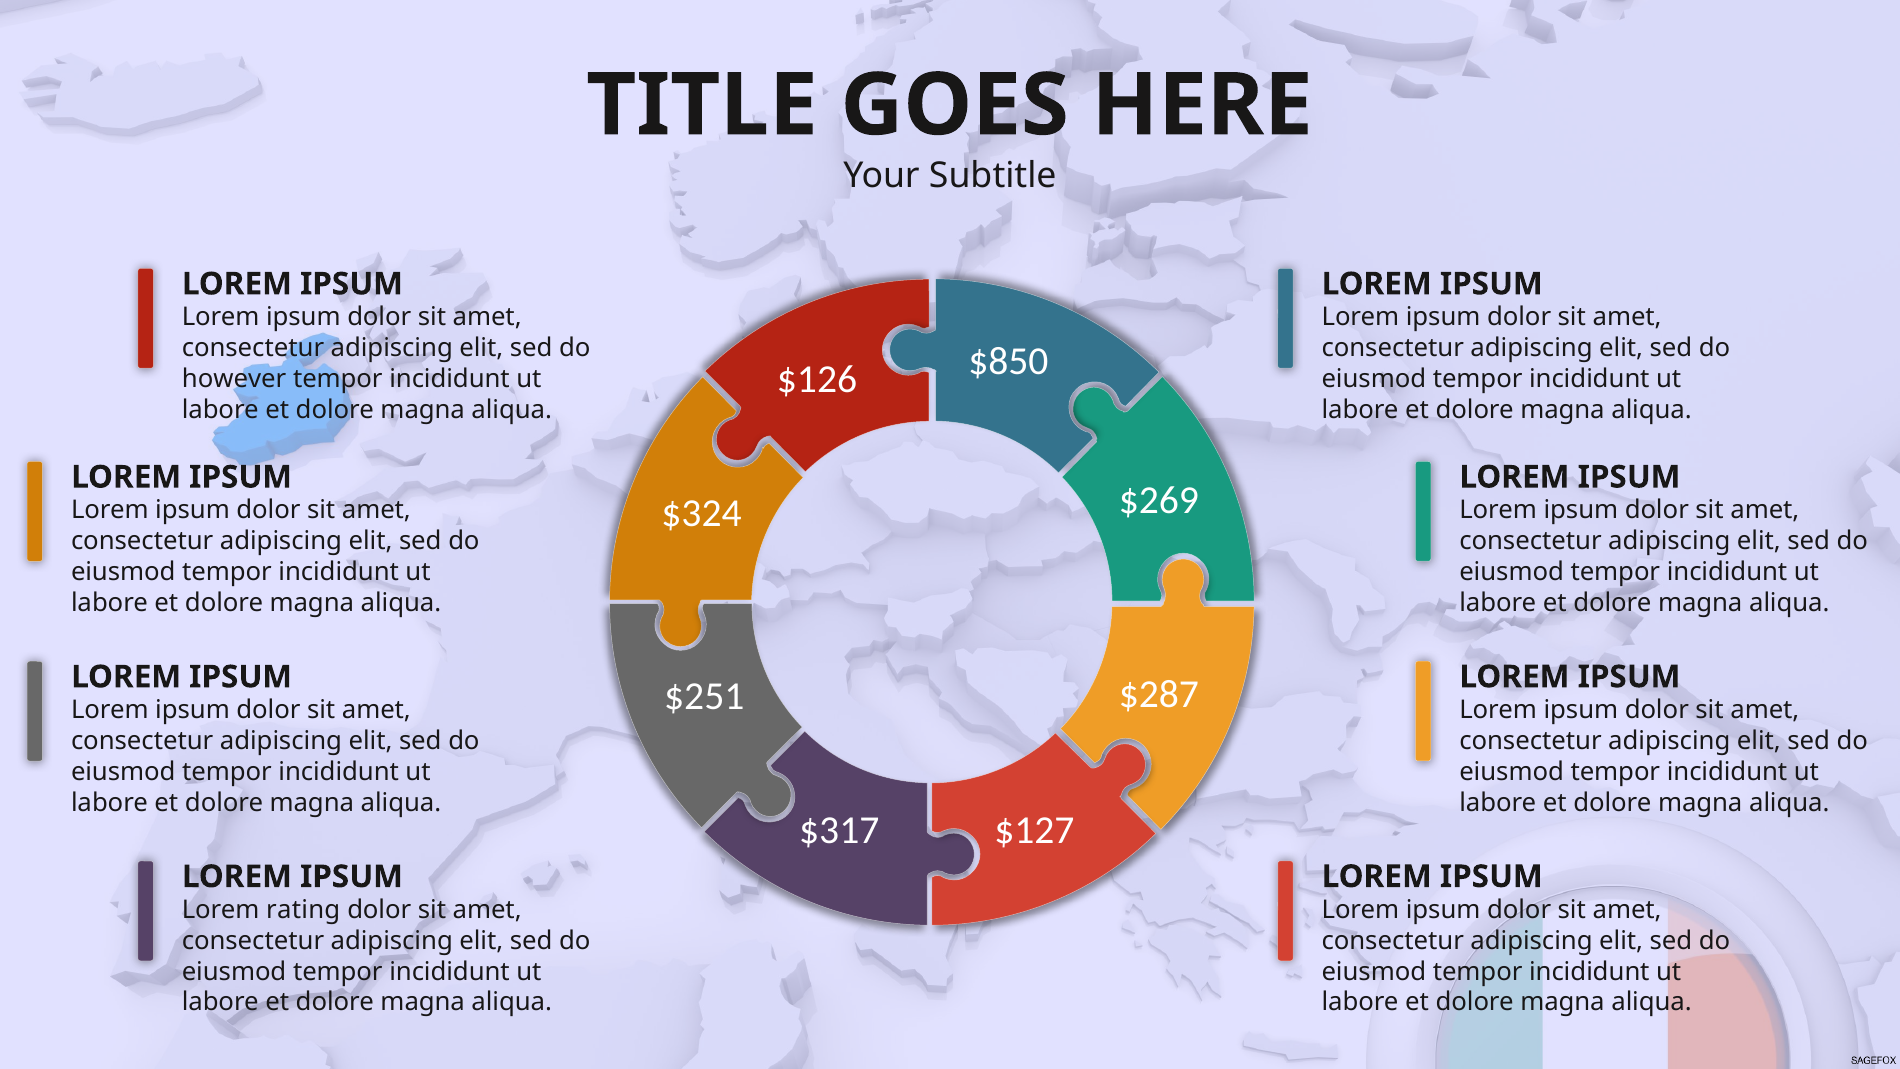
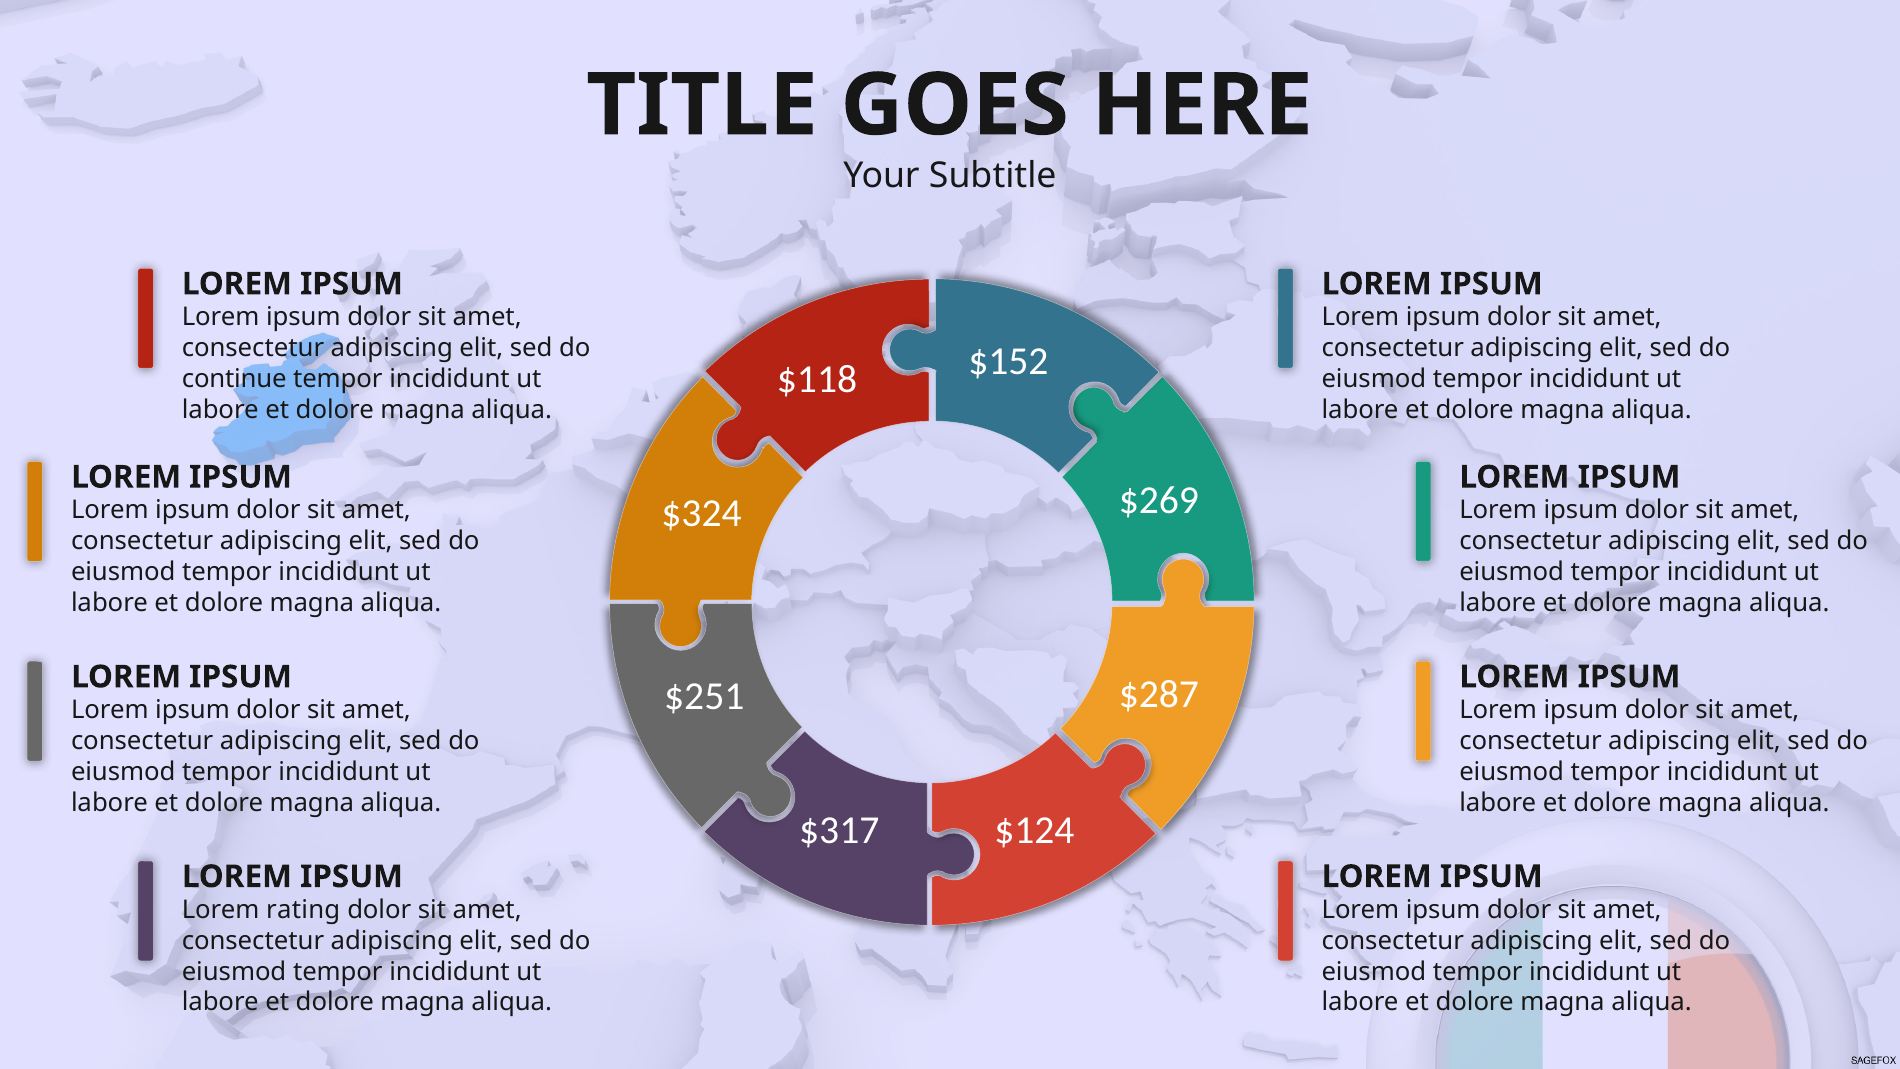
$850: $850 -> $152
$126: $126 -> $118
however: however -> continue
$127: $127 -> $124
